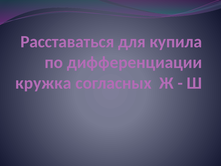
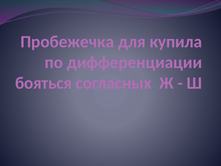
Расставаться: Расставаться -> Пробежечка
кружка: кружка -> бояться
